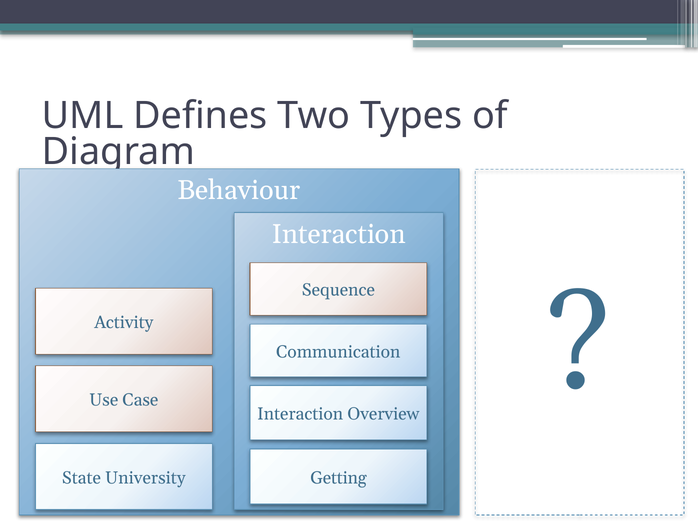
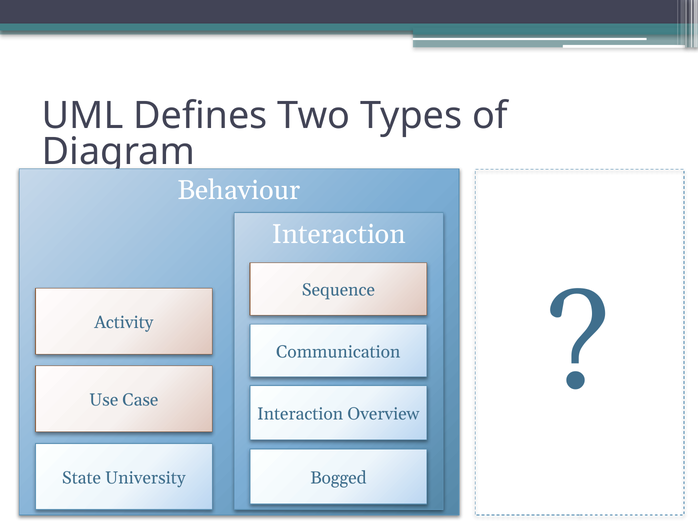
Getting: Getting -> Bogged
